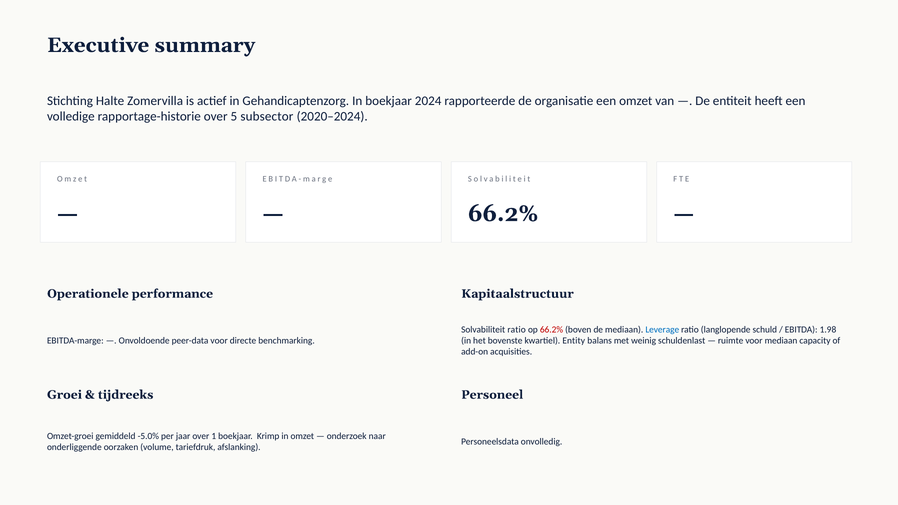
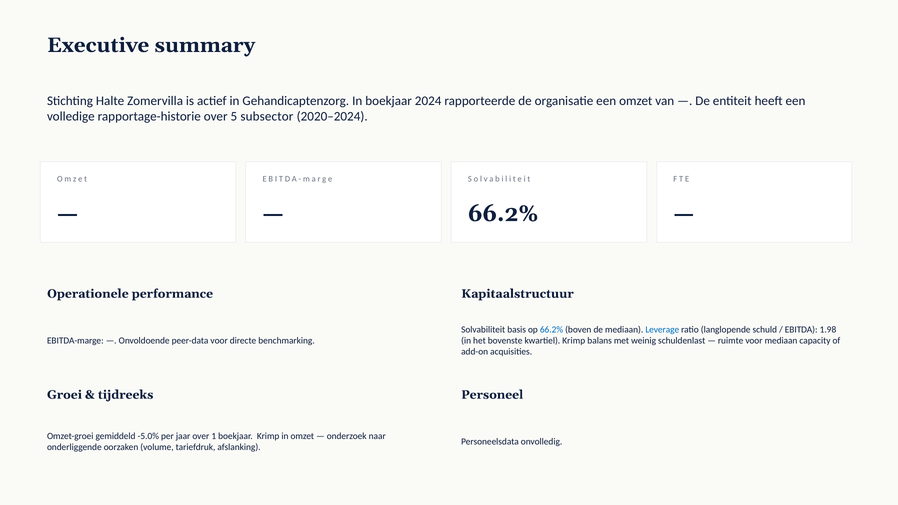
Solvabiliteit ratio: ratio -> basis
66.2% at (551, 329) colour: red -> blue
kwartiel Entity: Entity -> Krimp
